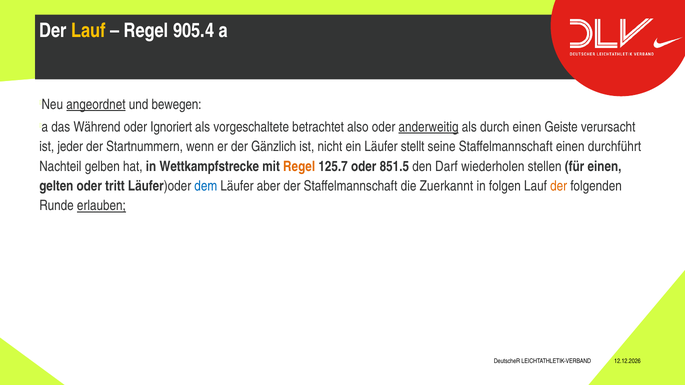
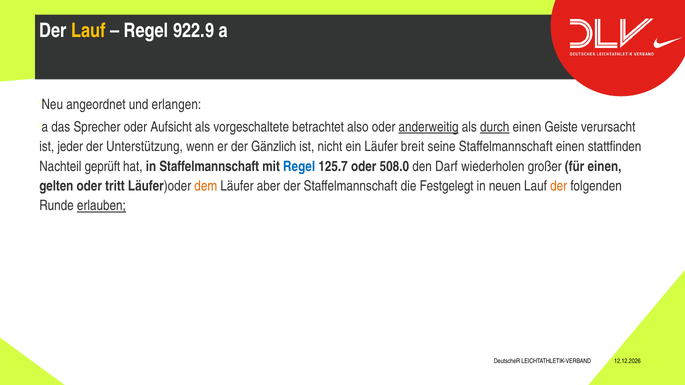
905.4: 905.4 -> 922.9
angeordnet underline: present -> none
bewegen: bewegen -> erlangen
Während: Während -> Sprecher
Ignoriert: Ignoriert -> Aufsicht
durch underline: none -> present
Startnummern: Startnummern -> Unterstützung
stellt: stellt -> breit
durchführt: durchführt -> stattfinden
gelben: gelben -> geprüft
in Wettkampfstrecke: Wettkampfstrecke -> Staffelmannschaft
Regel at (299, 167) colour: orange -> blue
851.5: 851.5 -> 508.0
stellen: stellen -> großer
dem colour: blue -> orange
Zuerkannt: Zuerkannt -> Festgelegt
folgen: folgen -> neuen
